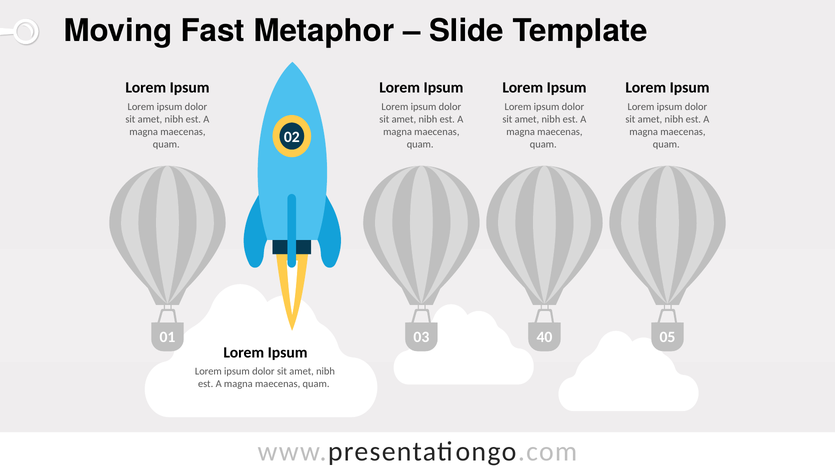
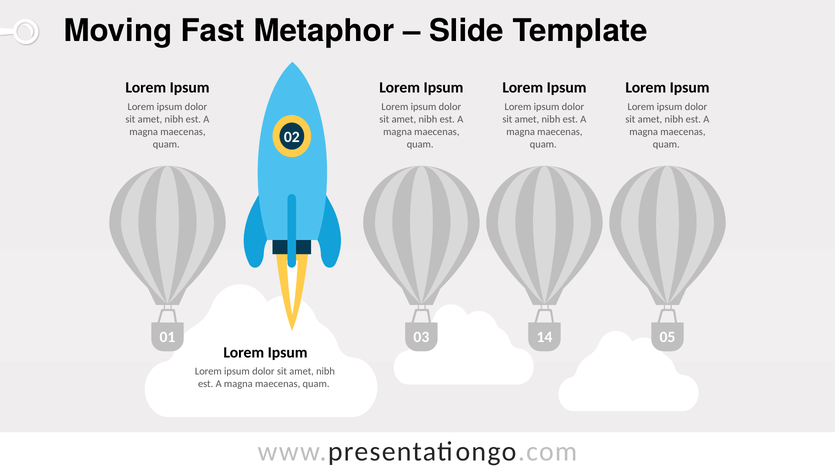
40: 40 -> 14
